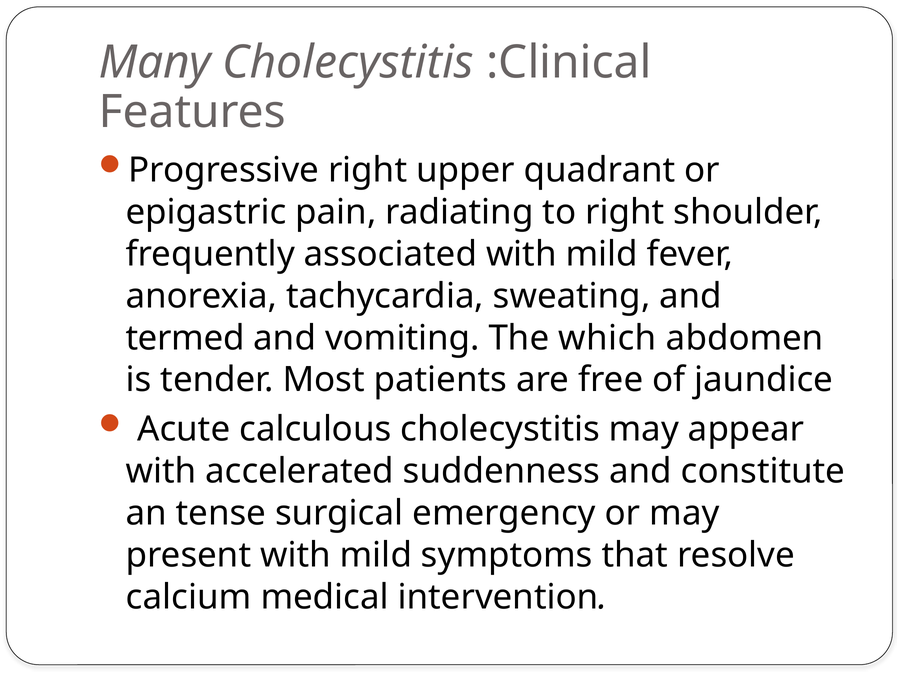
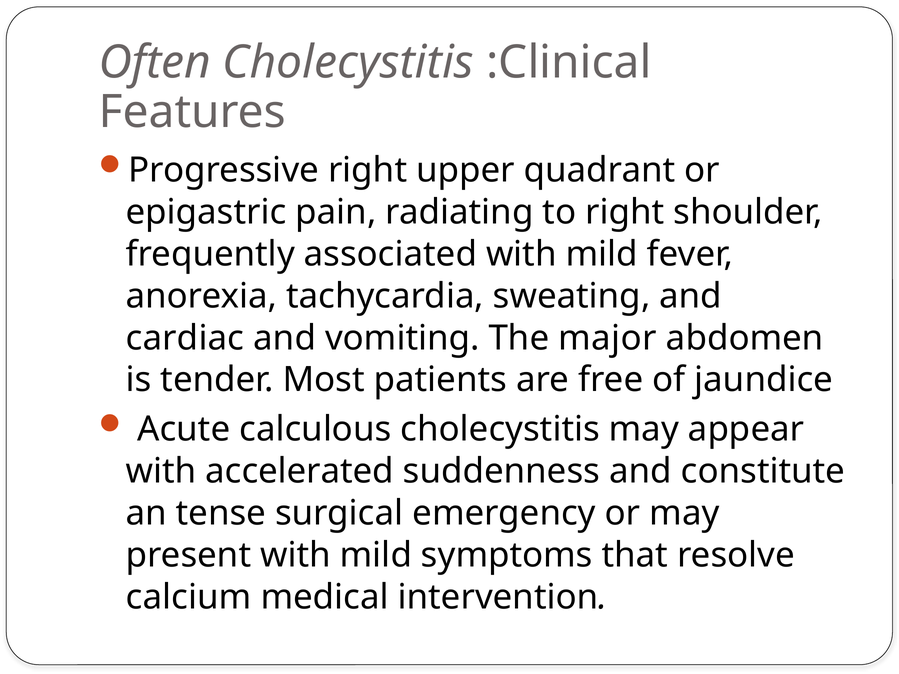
Many: Many -> Often
termed: termed -> cardiac
which: which -> major
